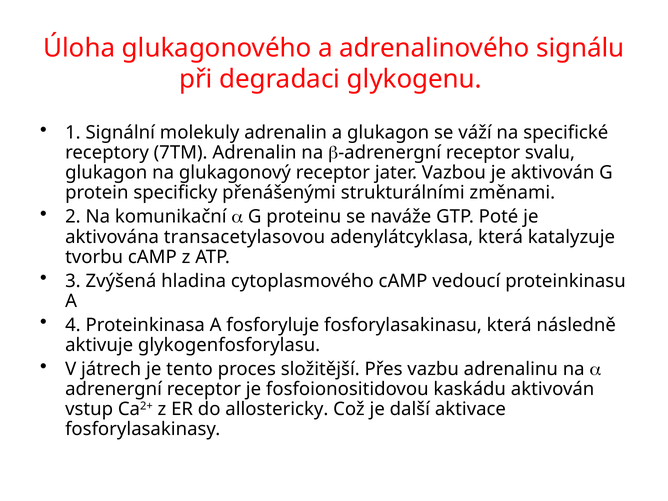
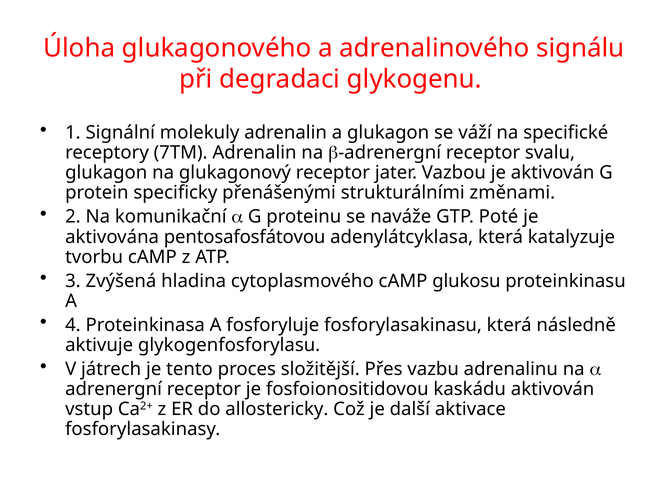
transacetylasovou: transacetylasovou -> pentosafosfátovou
vedoucí: vedoucí -> glukosu
